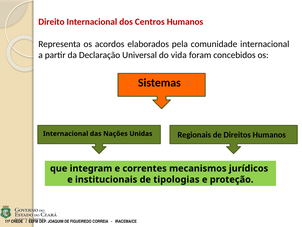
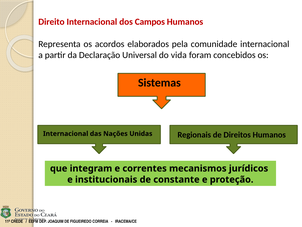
Centros: Centros -> Campos
tipologias: tipologias -> constante
